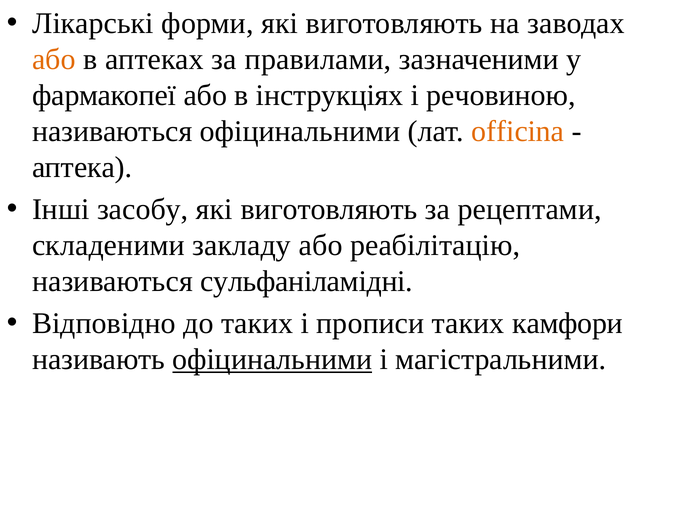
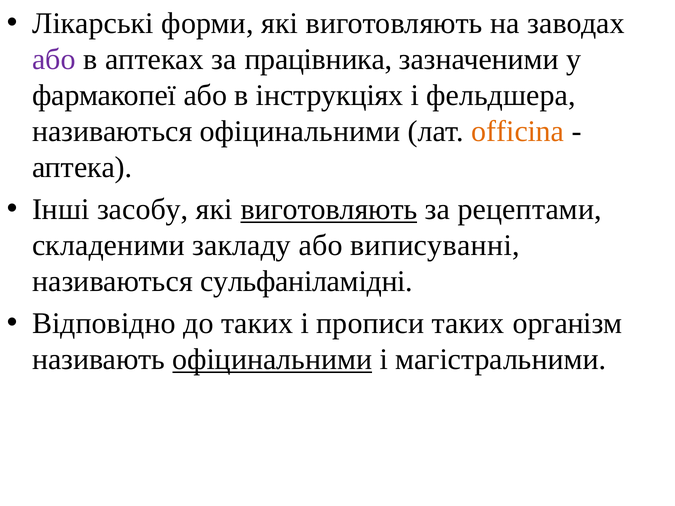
або at (54, 59) colour: orange -> purple
правилами: правилами -> працівника
речовиною: речовиною -> фельдшера
виготовляють at (329, 210) underline: none -> present
реабілітацію: реабілітацію -> виписуванні
камфори: камфори -> організм
